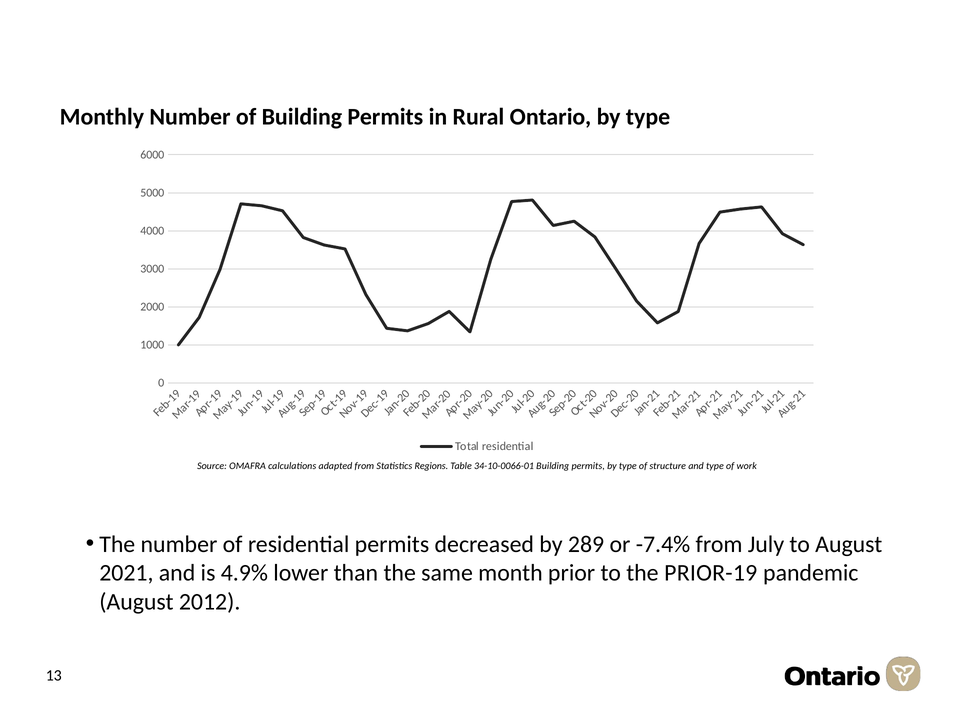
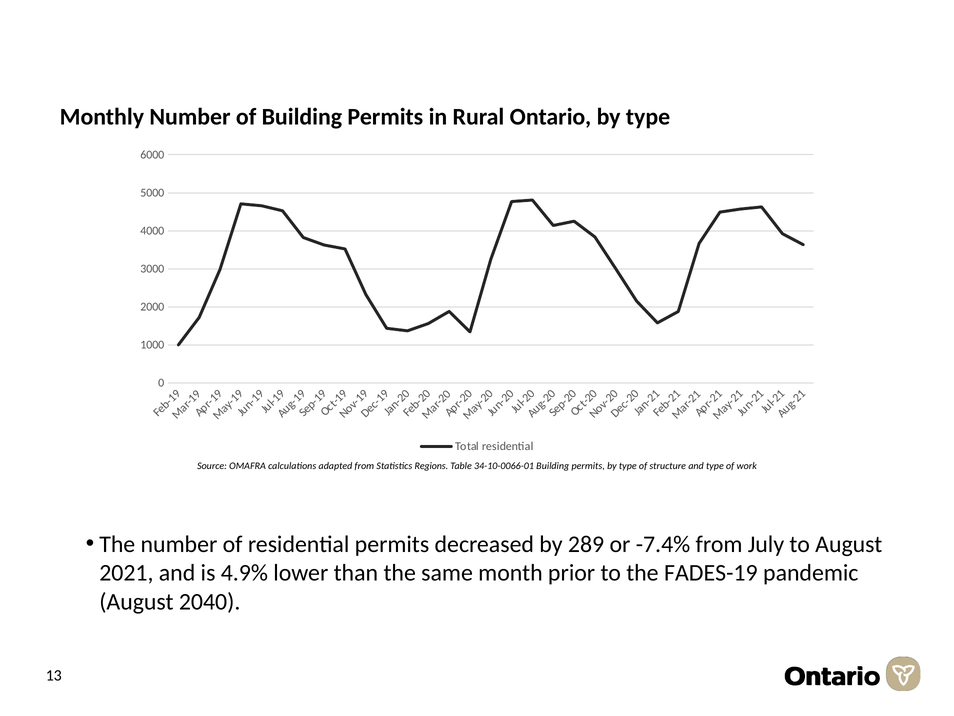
PRIOR-19: PRIOR-19 -> FADES-19
2012: 2012 -> 2040
